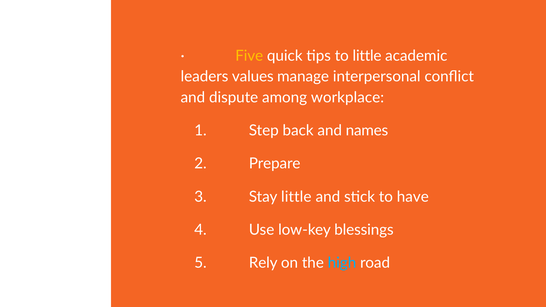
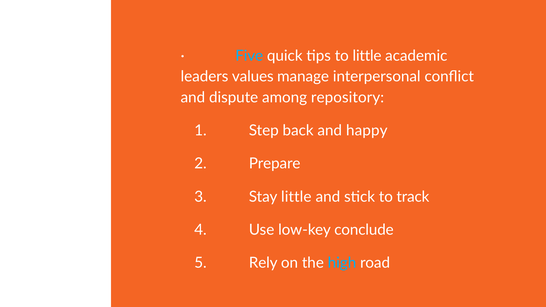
Five colour: yellow -> light blue
workplace: workplace -> repository
names: names -> happy
have: have -> track
blessings: blessings -> conclude
